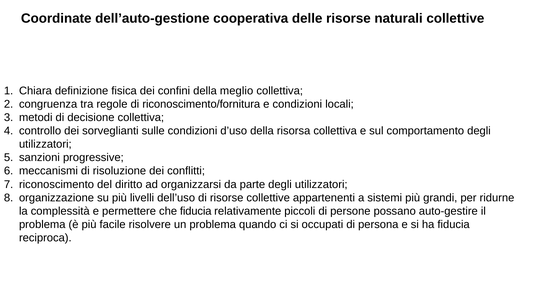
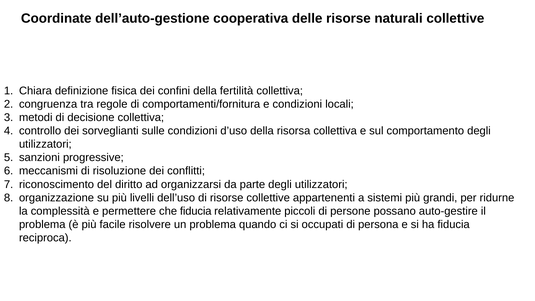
meglio: meglio -> fertilità
riconoscimento/fornitura: riconoscimento/fornitura -> comportamenti/fornitura
